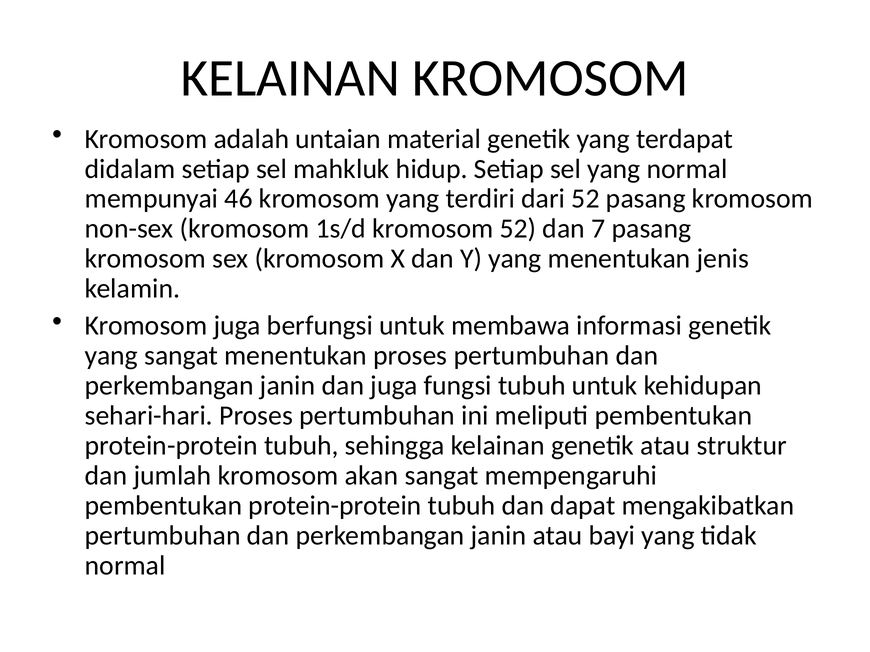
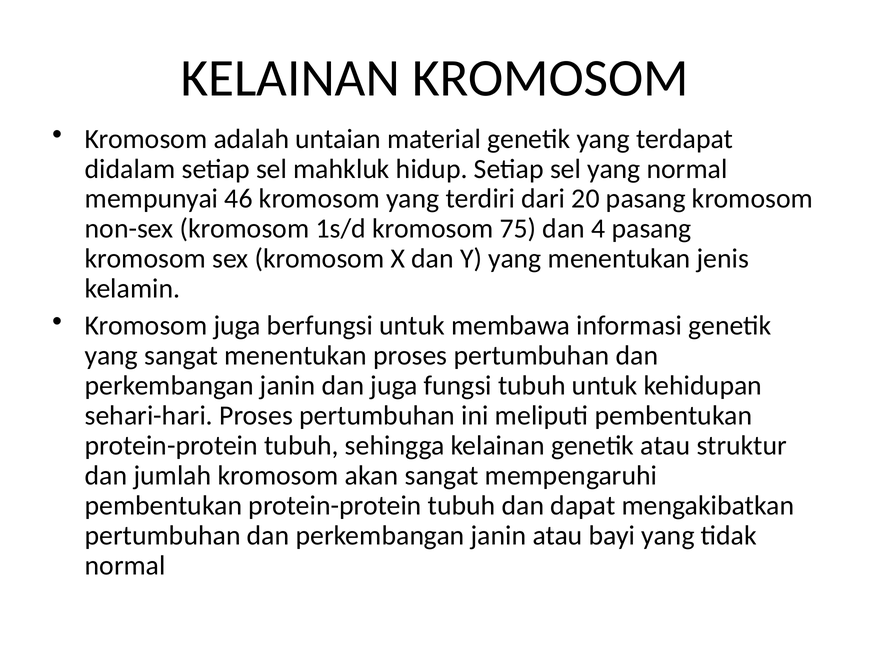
dari 52: 52 -> 20
kromosom 52: 52 -> 75
7: 7 -> 4
